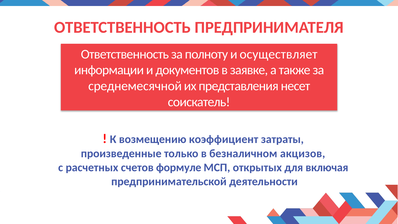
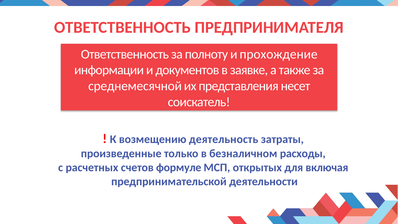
осуществляет: осуществляет -> прохождение
коэффициент: коэффициент -> деятельность
акцизов: акцизов -> расходы
